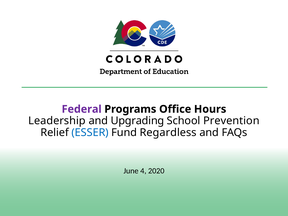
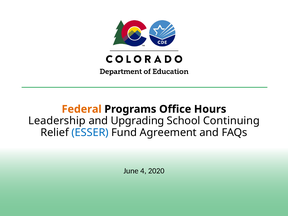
Federal colour: purple -> orange
Prevention: Prevention -> Continuing
Regardless: Regardless -> Agreement
